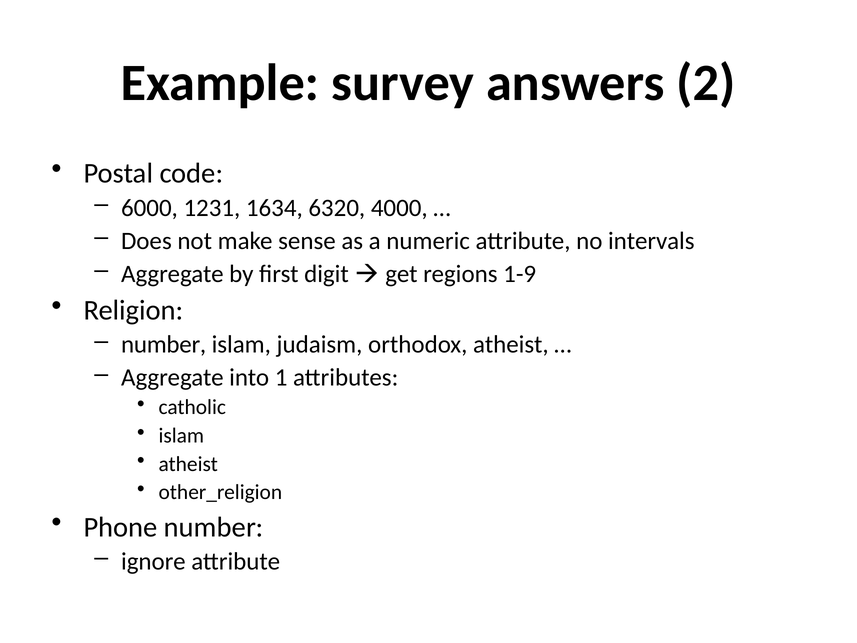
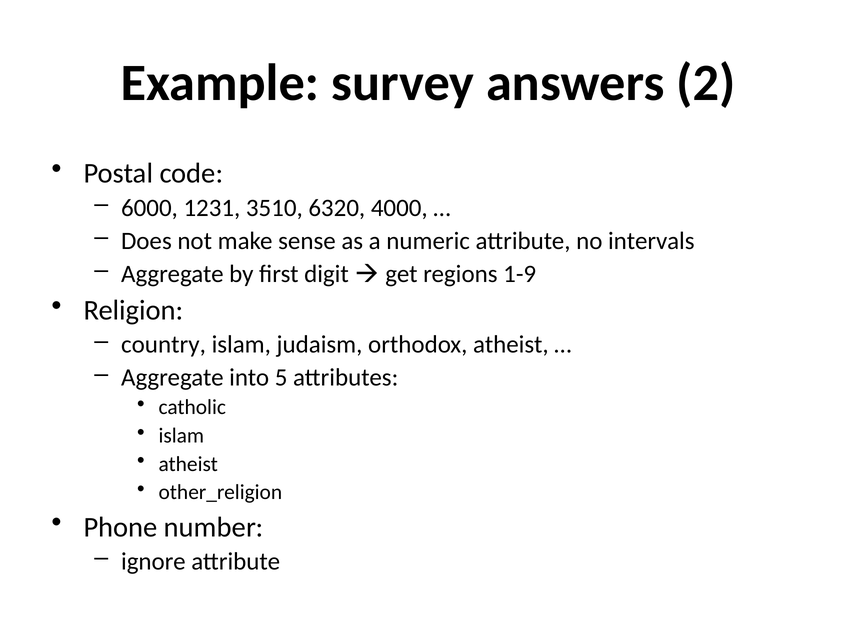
1634: 1634 -> 3510
number at (164, 345): number -> country
1: 1 -> 5
